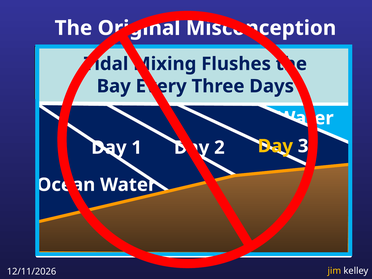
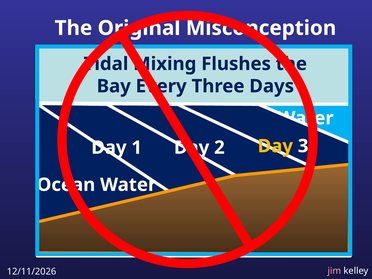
jim colour: yellow -> pink
